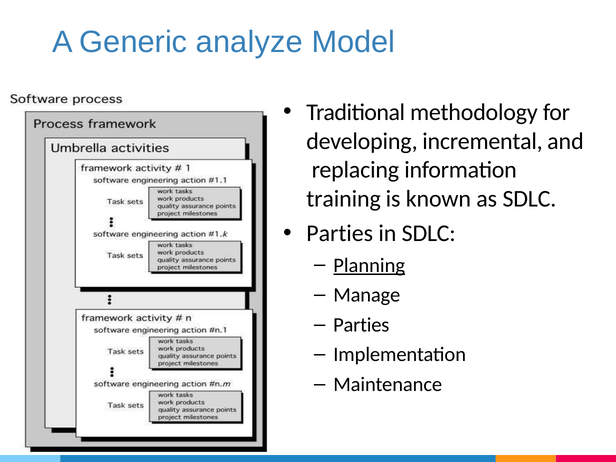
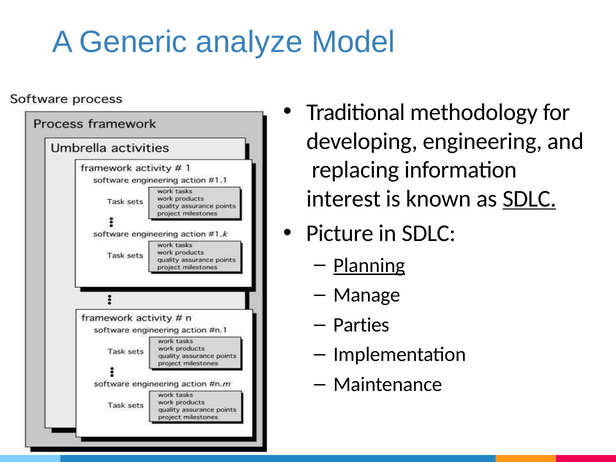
incremental: incremental -> engineering
training: training -> interest
SDLC at (529, 199) underline: none -> present
Parties at (340, 233): Parties -> Picture
